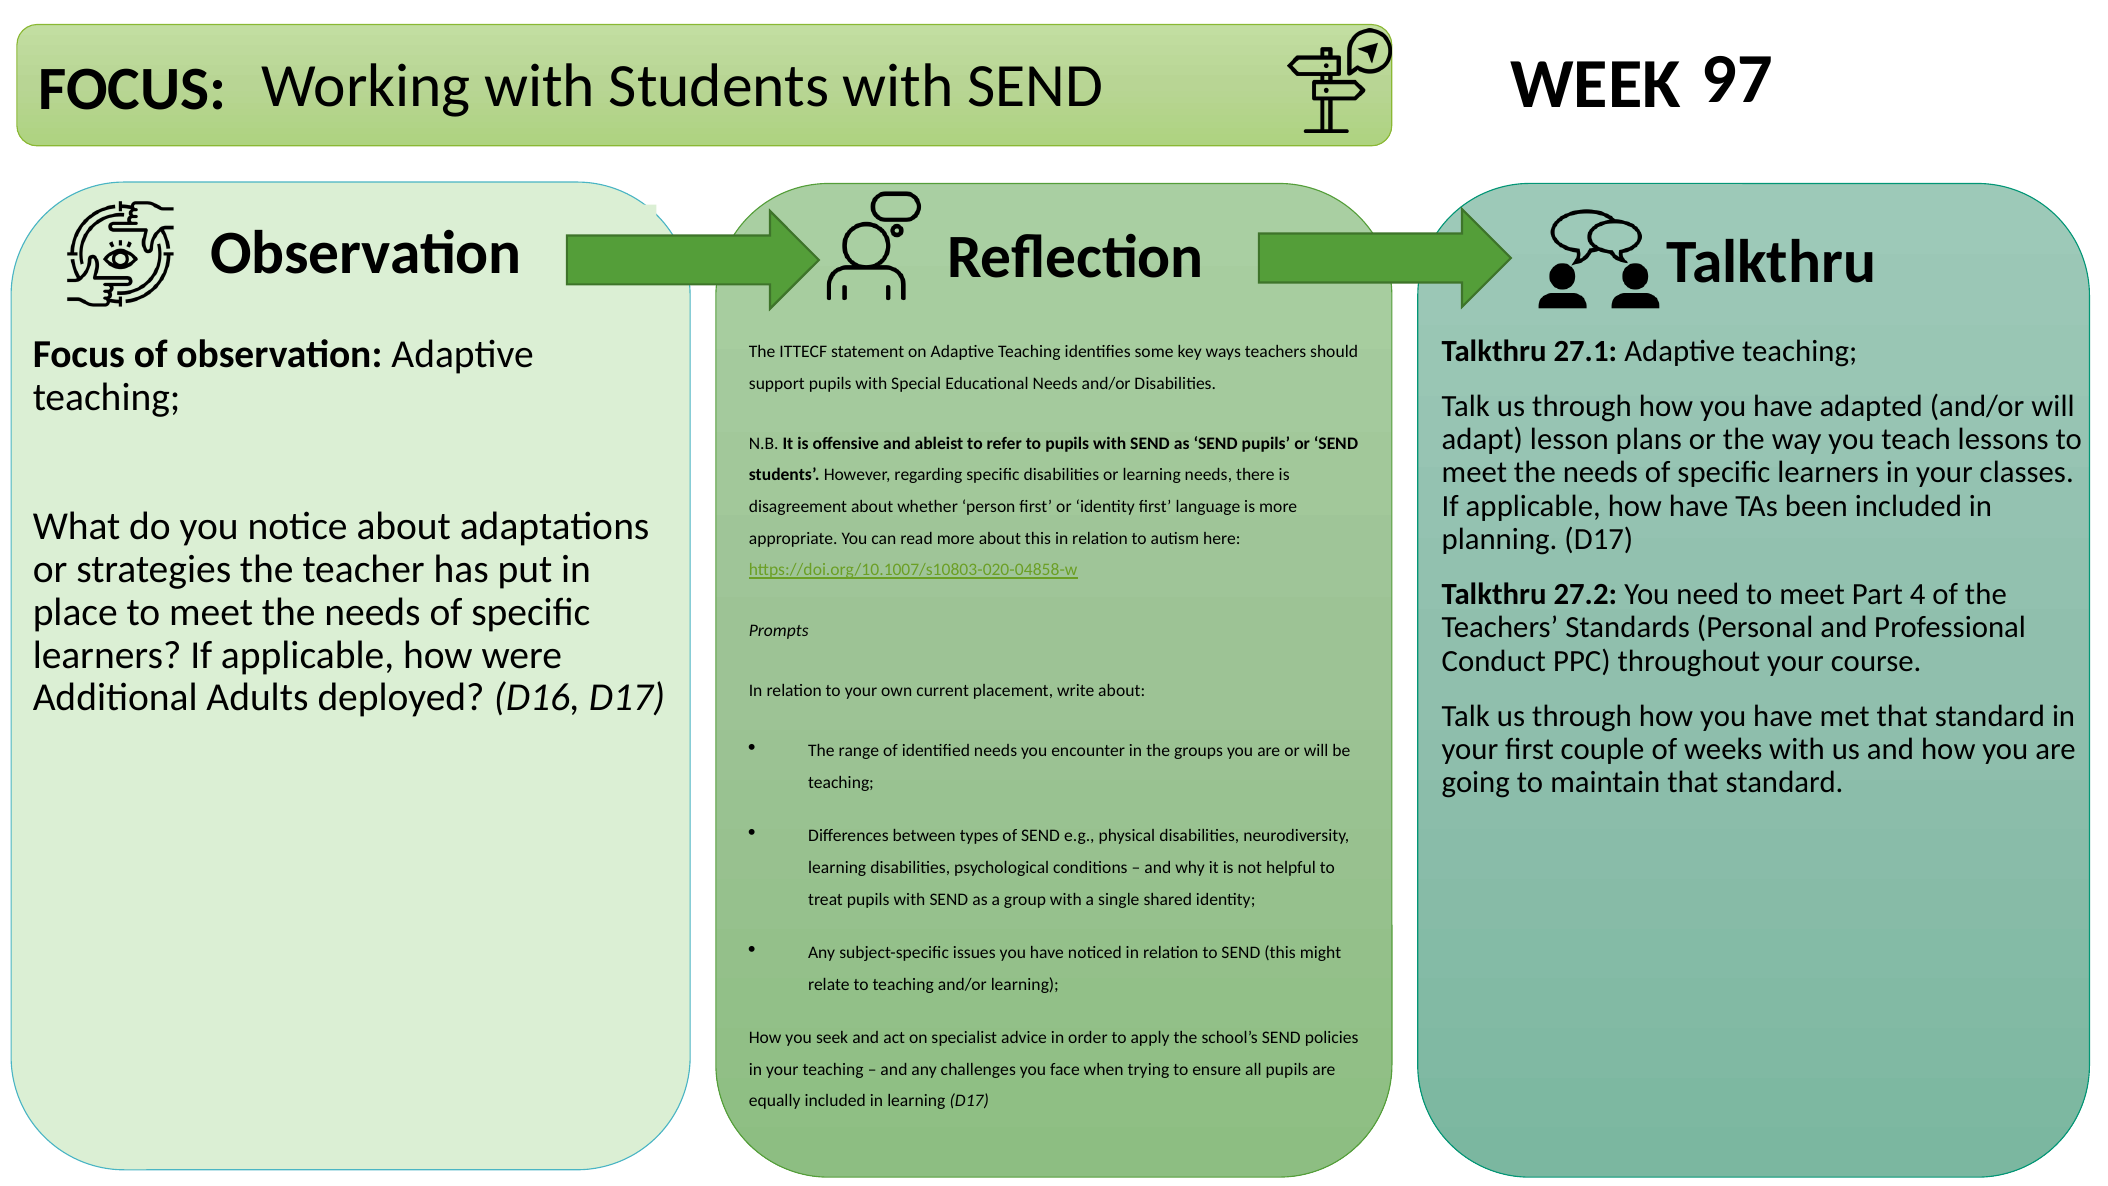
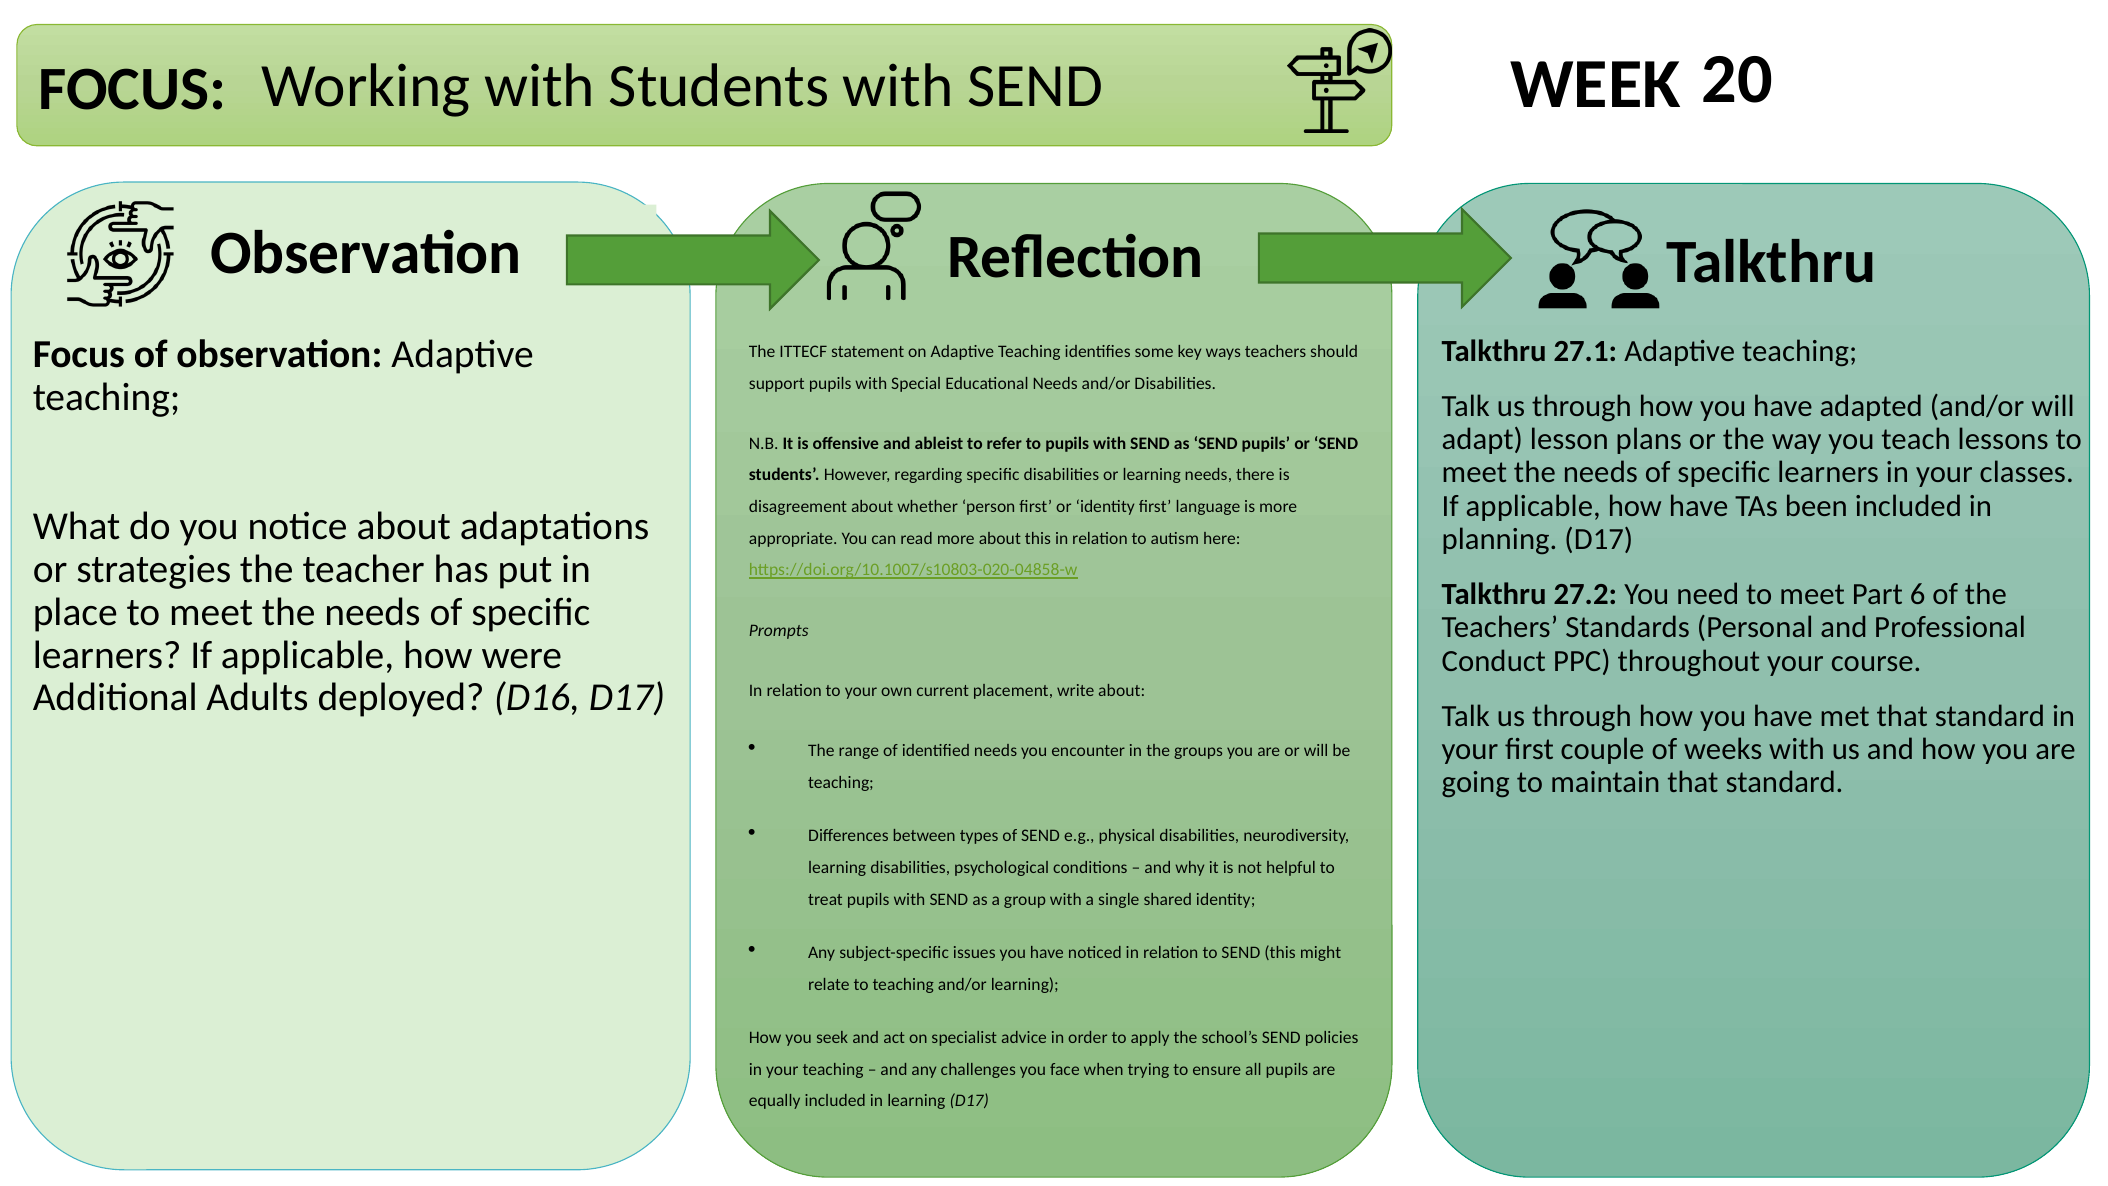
97: 97 -> 20
4: 4 -> 6
